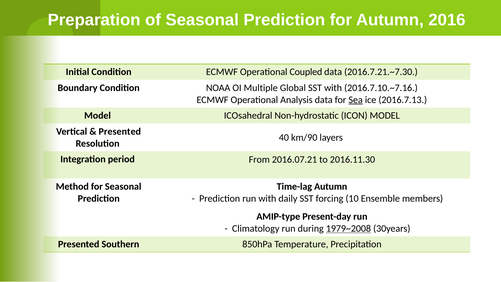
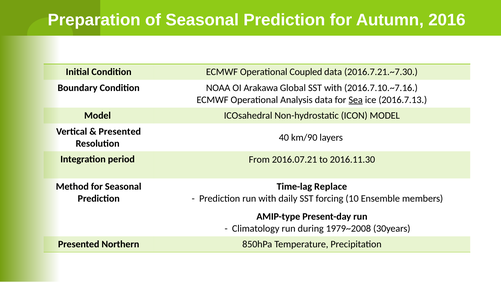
Multiple: Multiple -> Arakawa
Time-lag Autumn: Autumn -> Replace
1979~2008 underline: present -> none
Southern: Southern -> Northern
